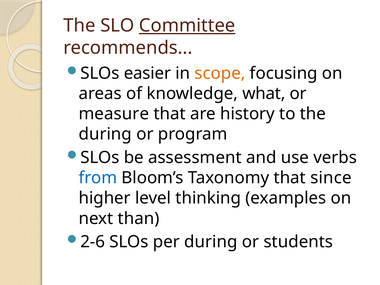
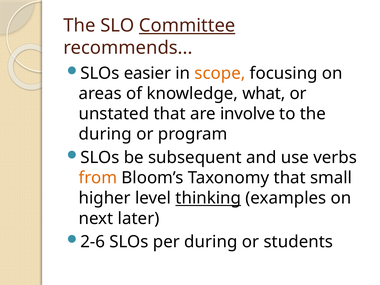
measure: measure -> unstated
history: history -> involve
assessment: assessment -> subsequent
from colour: blue -> orange
since: since -> small
thinking underline: none -> present
than: than -> later
